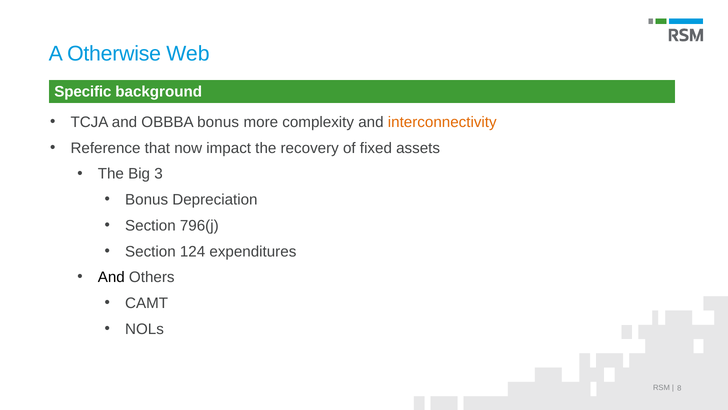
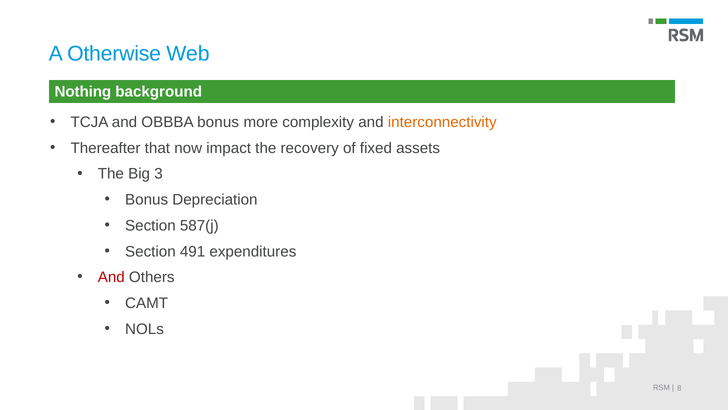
Specific: Specific -> Nothing
Reference: Reference -> Thereafter
796(j: 796(j -> 587(j
124: 124 -> 491
And at (111, 277) colour: black -> red
